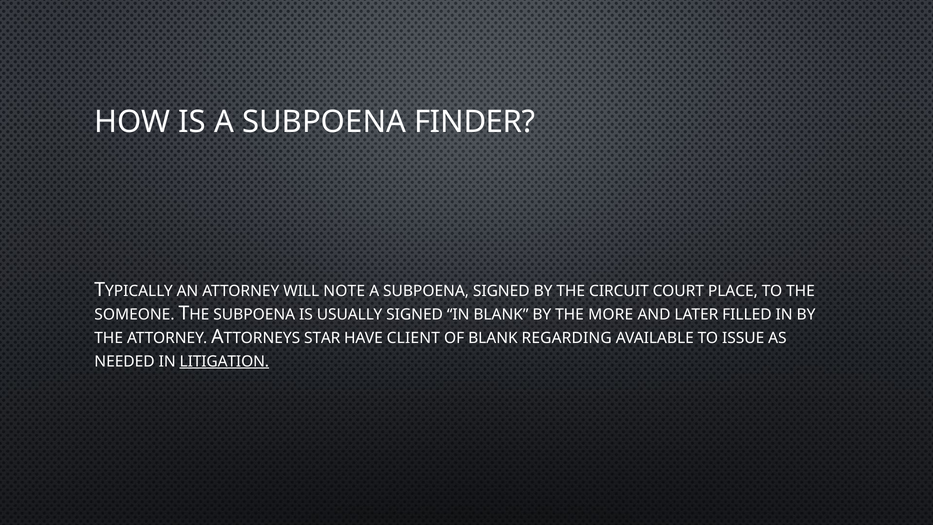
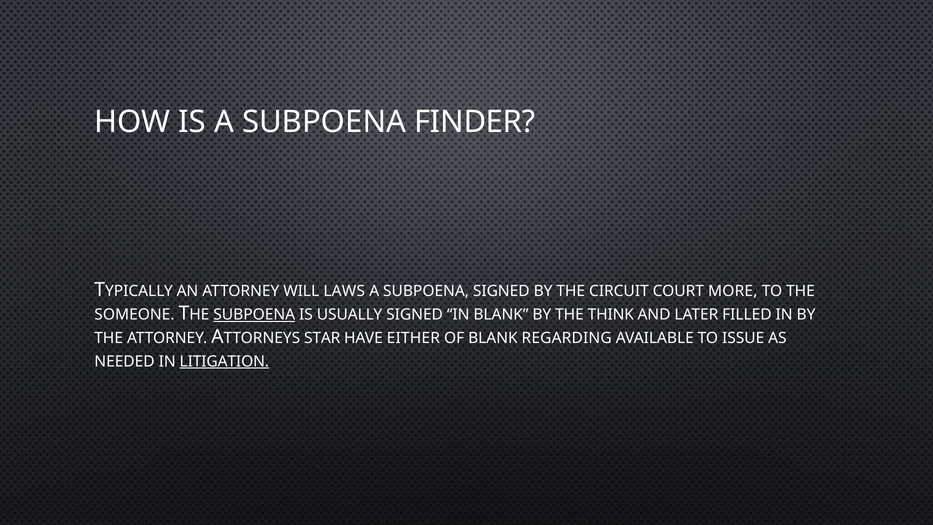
NOTE: NOTE -> LAWS
PLACE: PLACE -> MORE
SUBPOENA at (254, 315) underline: none -> present
MORE: MORE -> THINK
CLIENT: CLIENT -> EITHER
